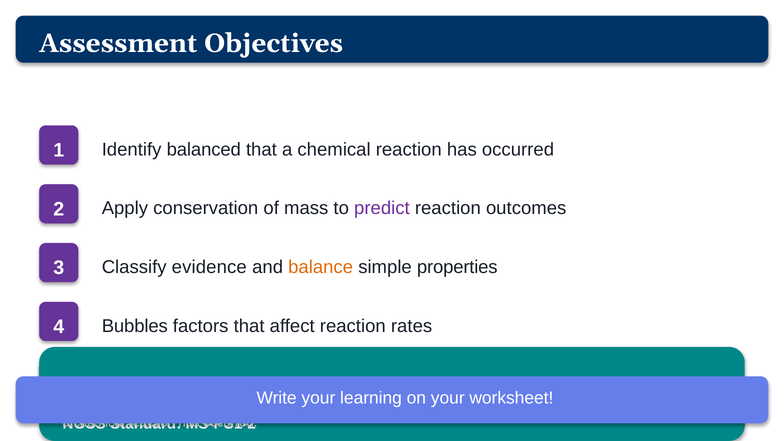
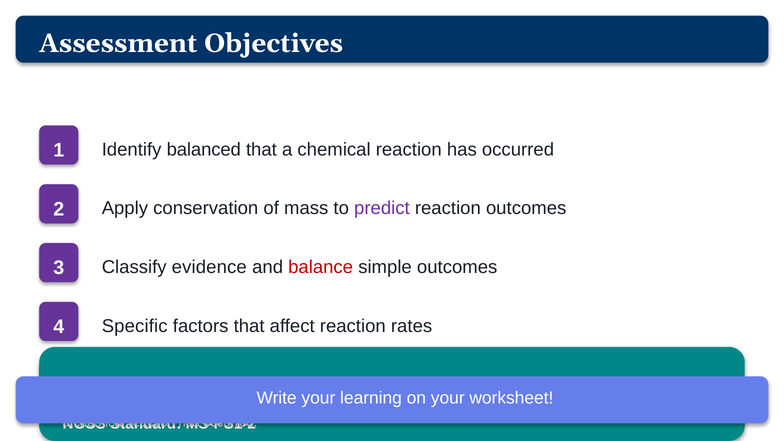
balance colour: orange -> red
simple properties: properties -> outcomes
Bubbles: Bubbles -> Specific
